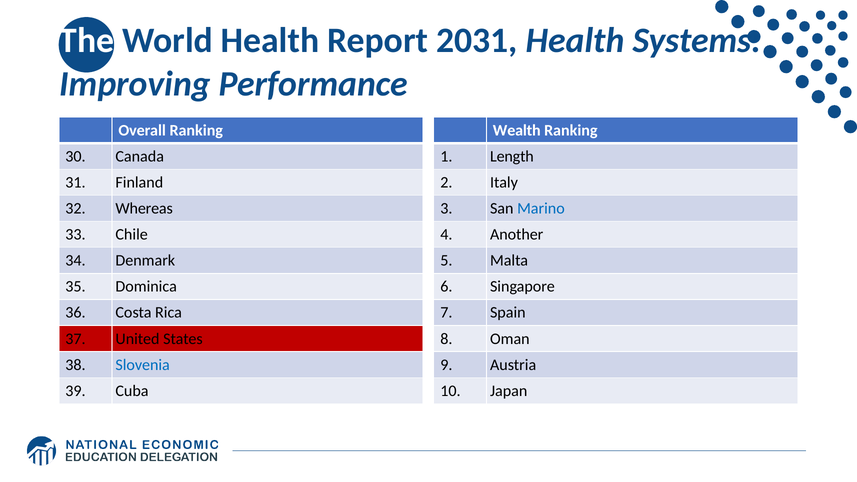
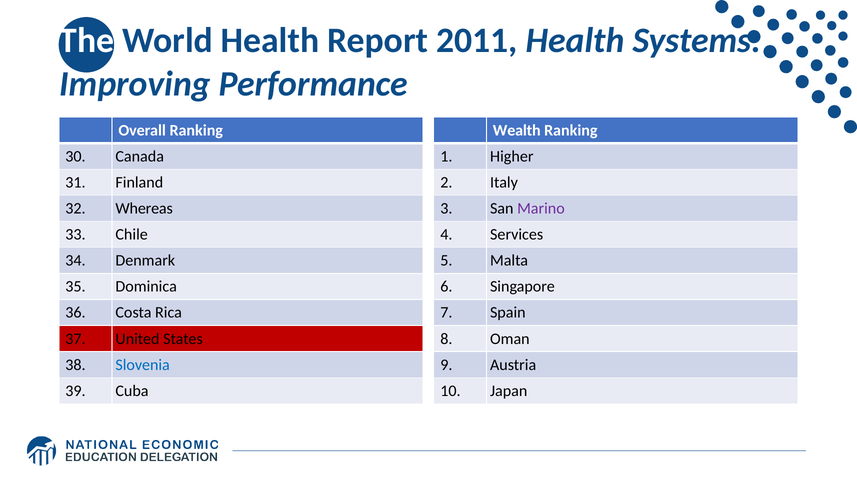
2031: 2031 -> 2011
Length: Length -> Higher
Marino colour: blue -> purple
Another: Another -> Services
